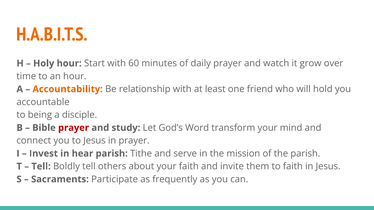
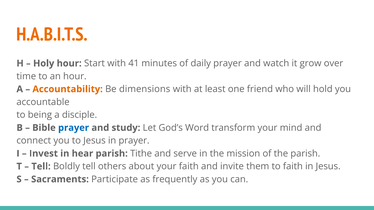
60: 60 -> 41
relationship: relationship -> dimensions
prayer at (74, 128) colour: red -> blue
